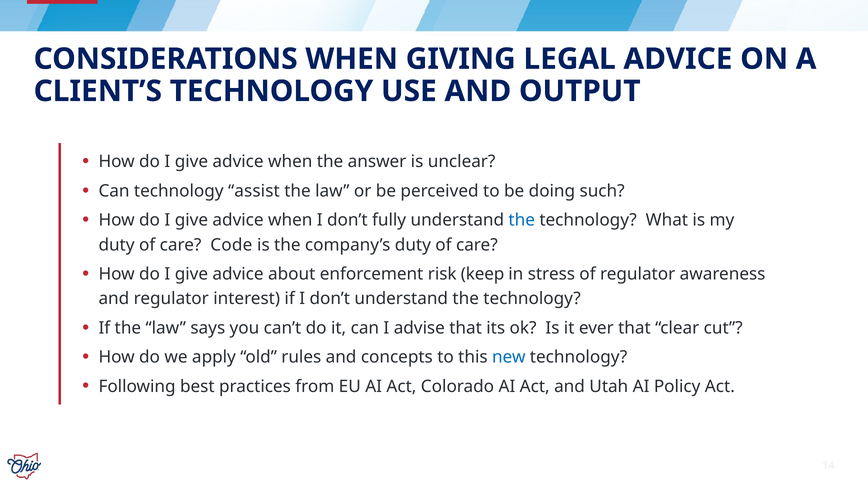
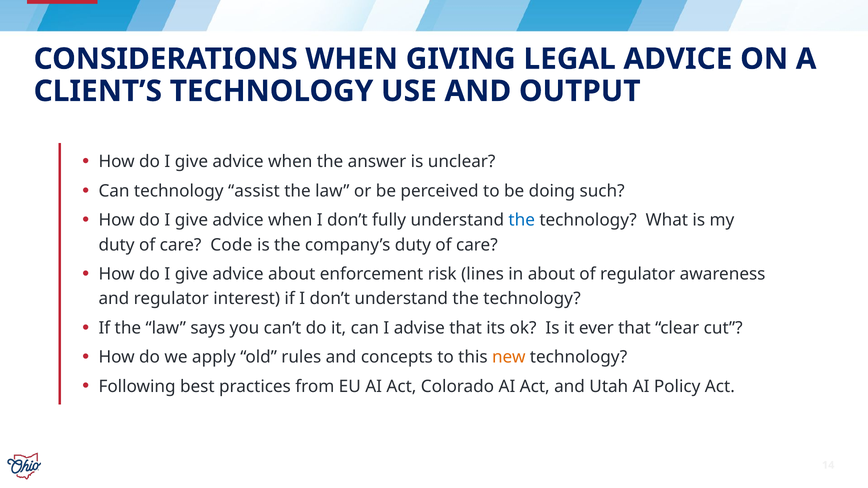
keep: keep -> lines
in stress: stress -> about
new colour: blue -> orange
